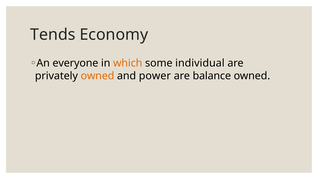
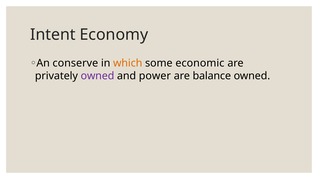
Tends: Tends -> Intent
everyone: everyone -> conserve
individual: individual -> economic
owned at (97, 76) colour: orange -> purple
